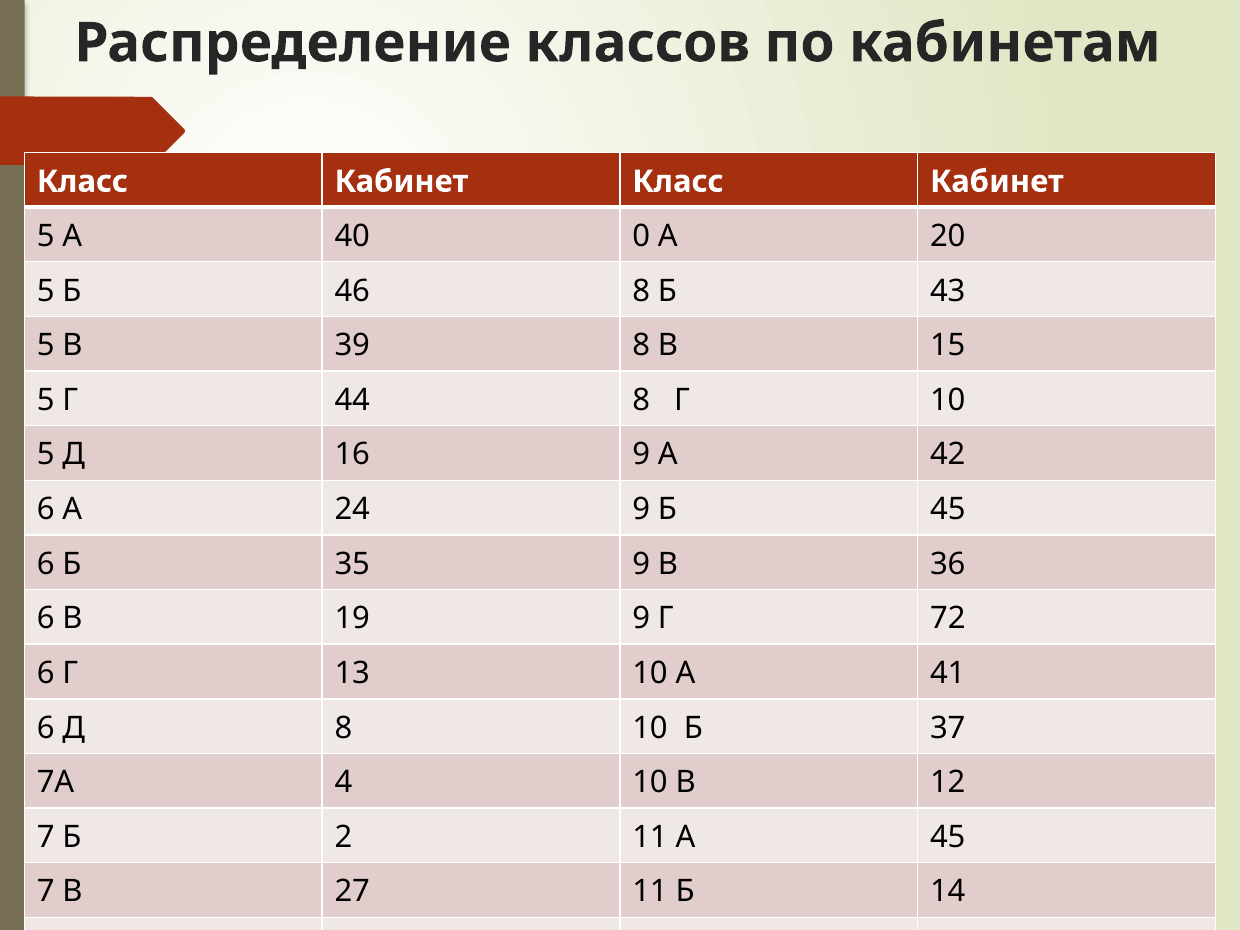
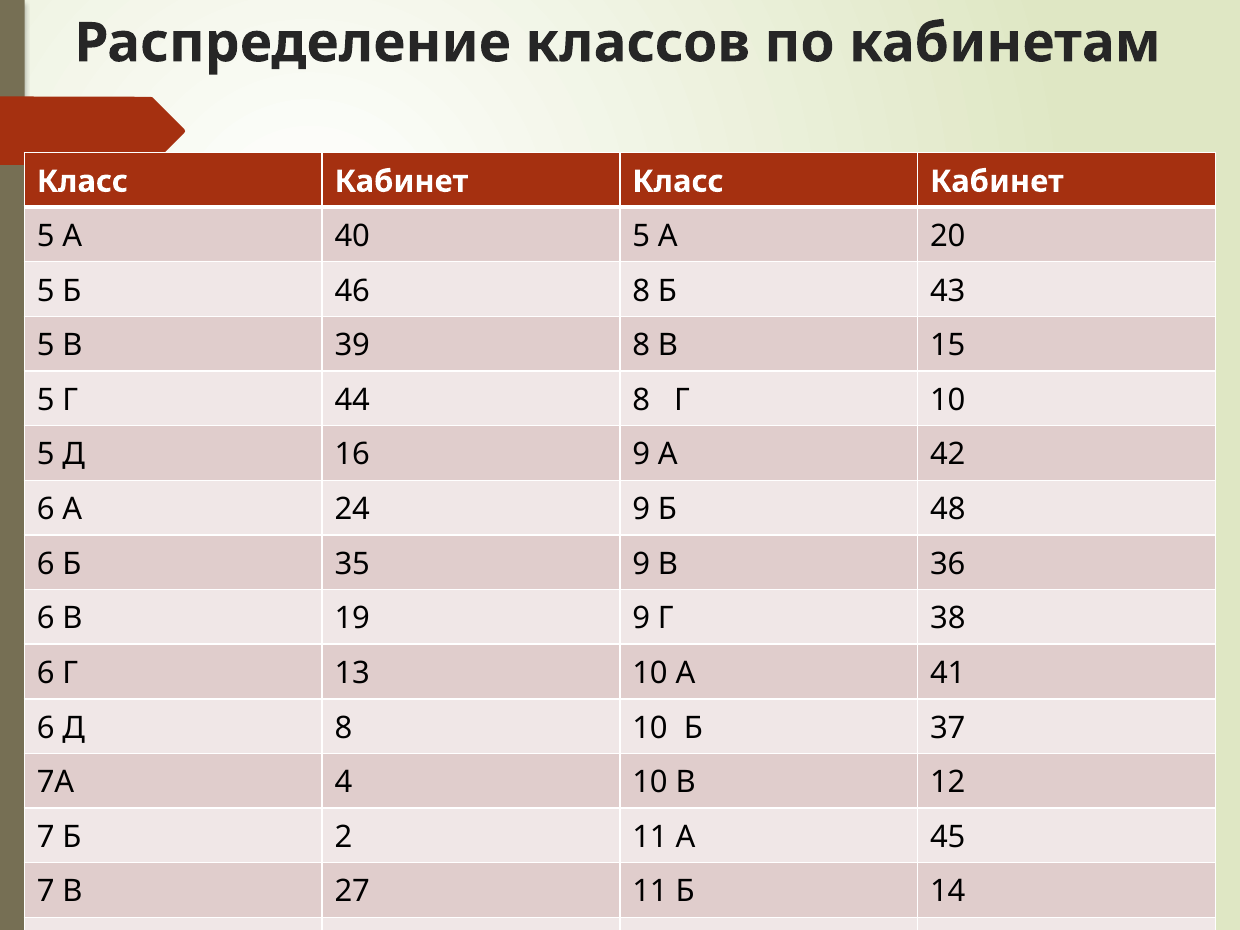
40 0: 0 -> 5
Б 45: 45 -> 48
72: 72 -> 38
